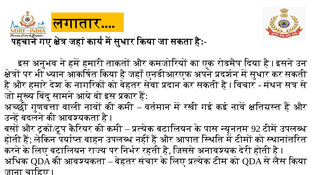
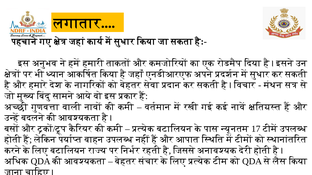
92: 92 -> 17
